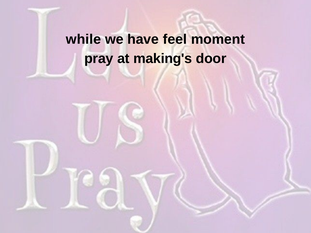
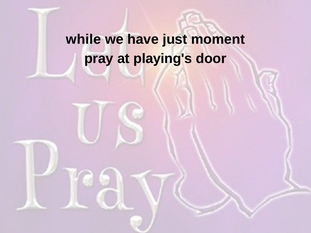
feel: feel -> just
making's: making's -> playing's
